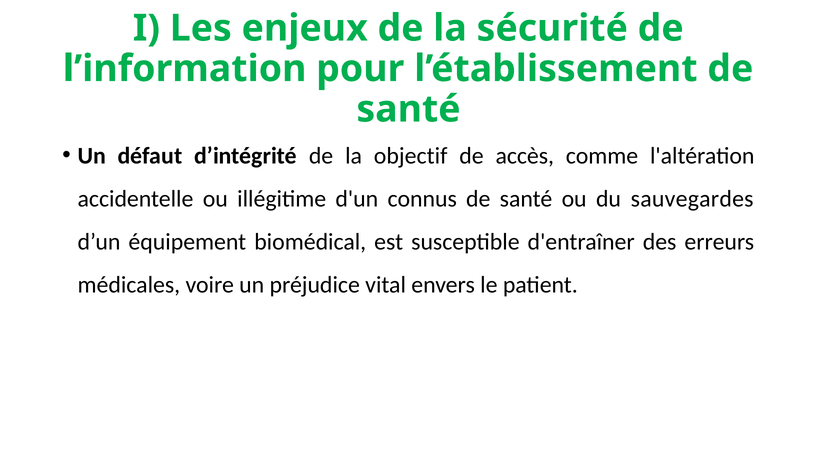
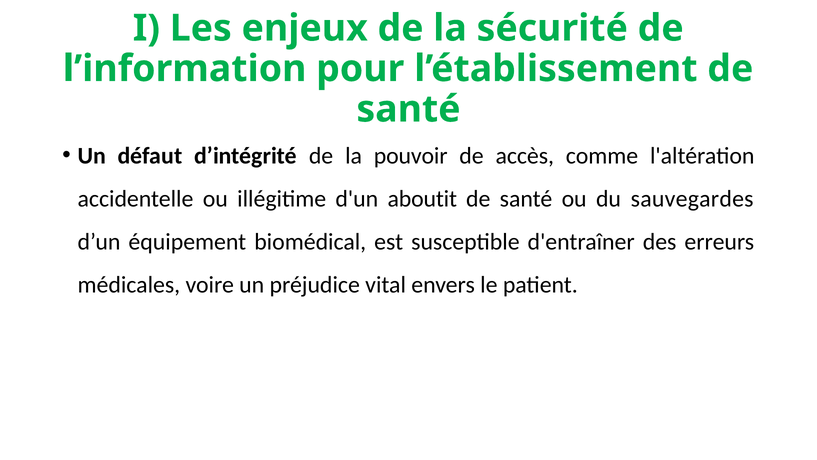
objectif: objectif -> pouvoir
connus: connus -> aboutit
